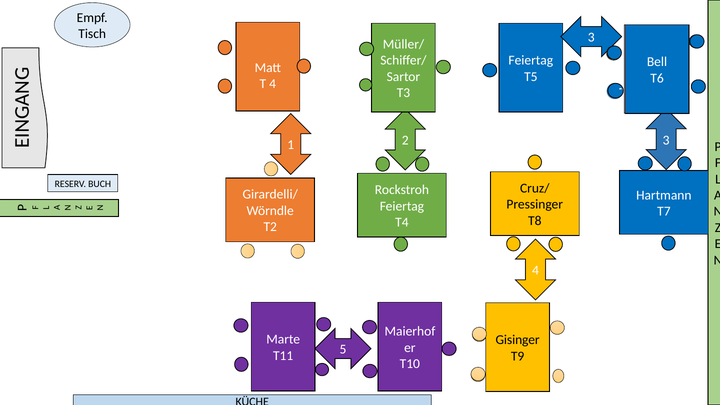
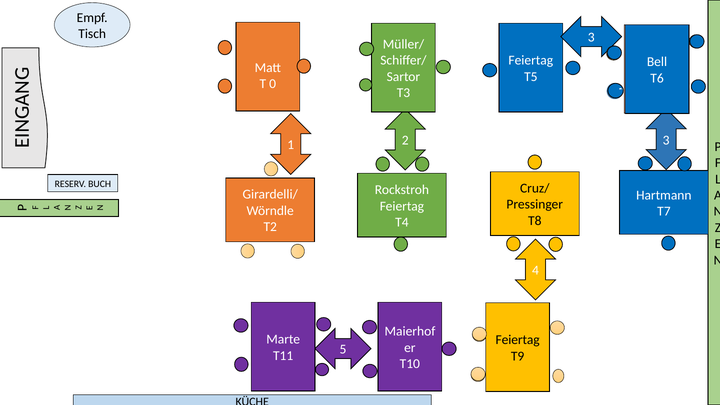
T 4: 4 -> 0
Gisinger at (518, 340): Gisinger -> Feiertag
